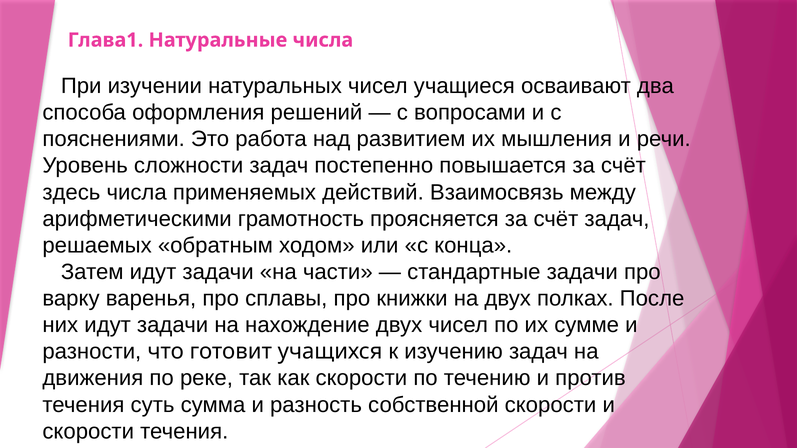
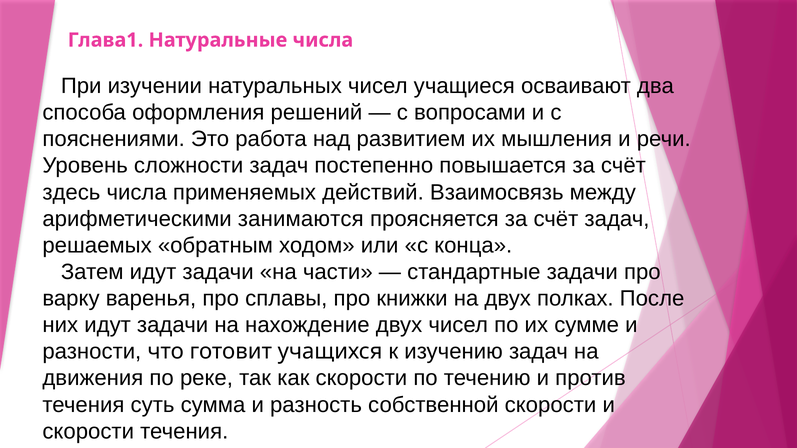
грамотность: грамотность -> занимаются
